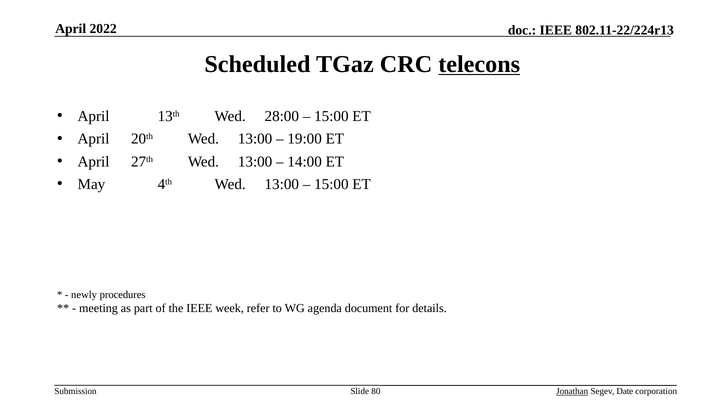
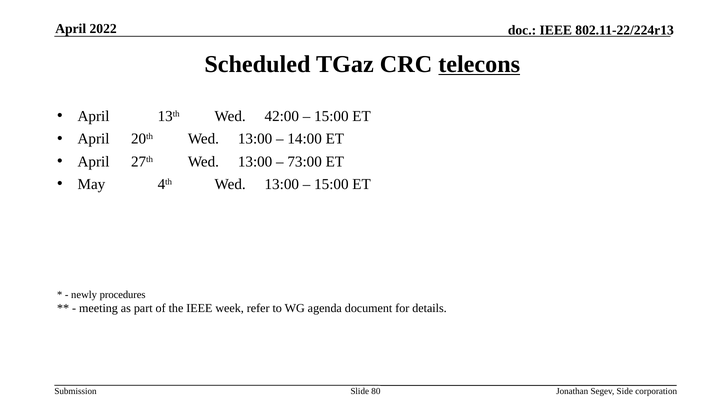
28:00: 28:00 -> 42:00
19:00: 19:00 -> 14:00
14:00: 14:00 -> 73:00
Jonathan underline: present -> none
Date: Date -> Side
